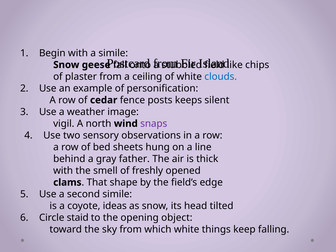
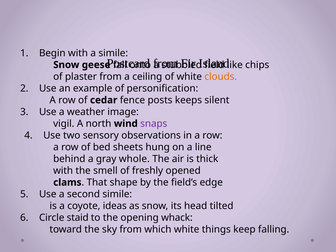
clouds colour: blue -> orange
father: father -> whole
object: object -> whack
